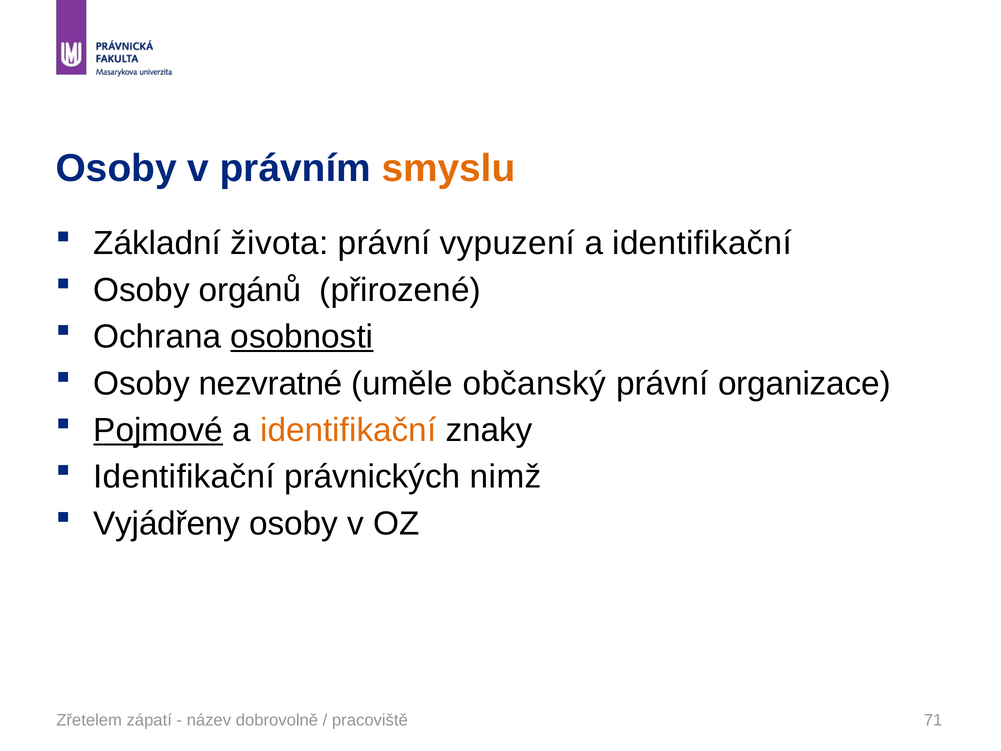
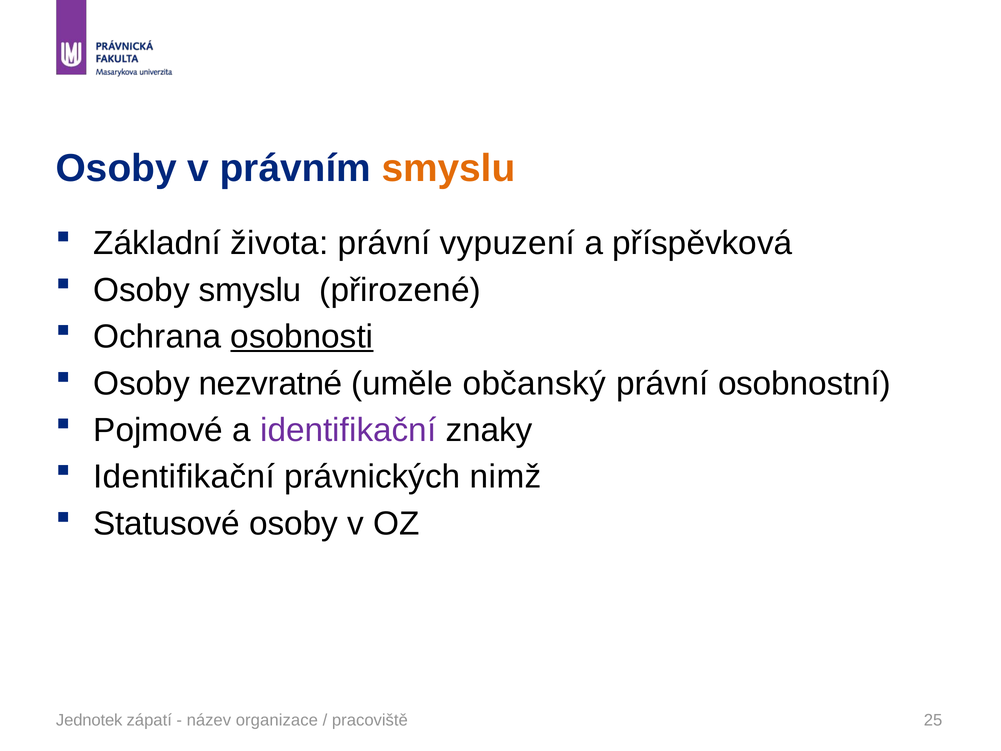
identifikační at (702, 243): identifikační -> příspěvková
Osoby orgánů: orgánů -> smyslu
organizace: organizace -> osobnostní
Pojmové underline: present -> none
identifikační at (348, 430) colour: orange -> purple
Vyjádřeny: Vyjádřeny -> Statusové
Zřetelem: Zřetelem -> Jednotek
dobrovolně: dobrovolně -> organizace
71: 71 -> 25
